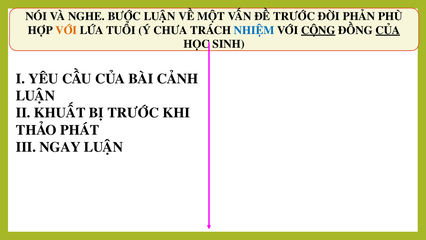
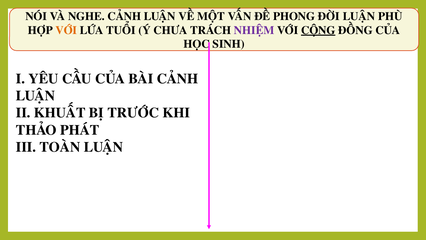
NGHE BƯỚC: BƯỚC -> CẢNH
ĐỀ TRƯỚC: TRƯỚC -> PHONG
ĐỜI PHẢN: PHẢN -> LUẬN
NHIỆM colour: blue -> purple
CỦA at (388, 30) underline: present -> none
NGAY: NGAY -> TOÀN
